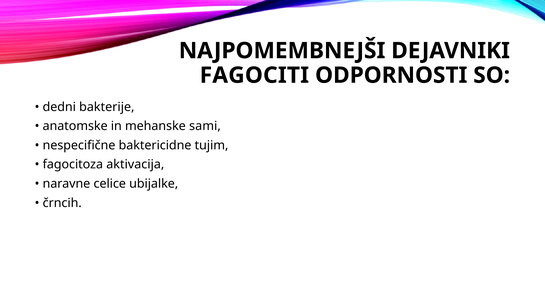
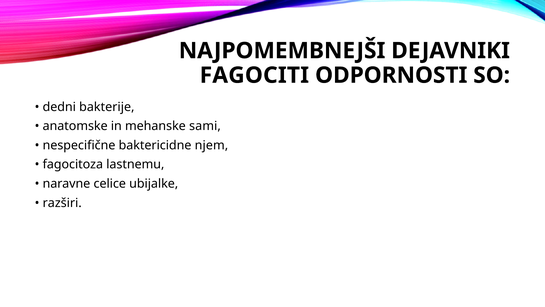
tujim: tujim -> njem
aktivacija: aktivacija -> lastnemu
črncih: črncih -> razširi
